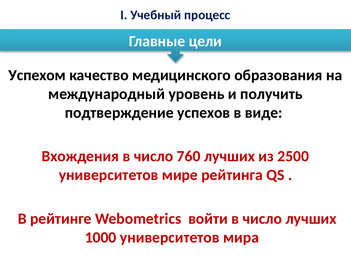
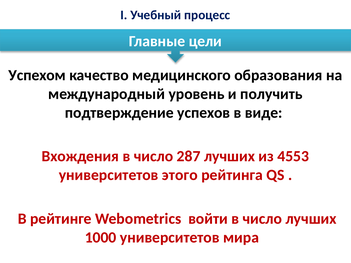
760: 760 -> 287
2500: 2500 -> 4553
мире: мире -> этого
